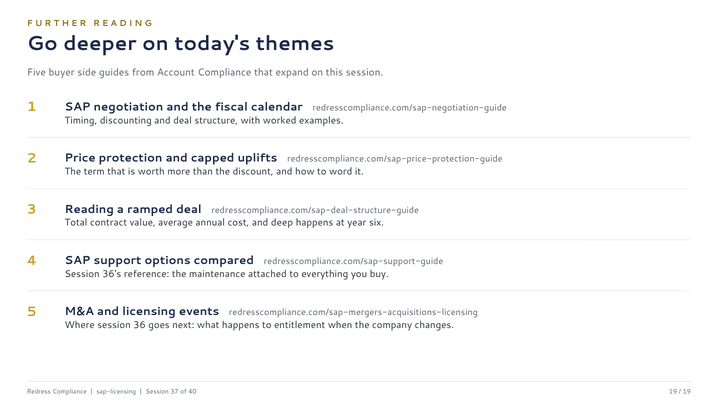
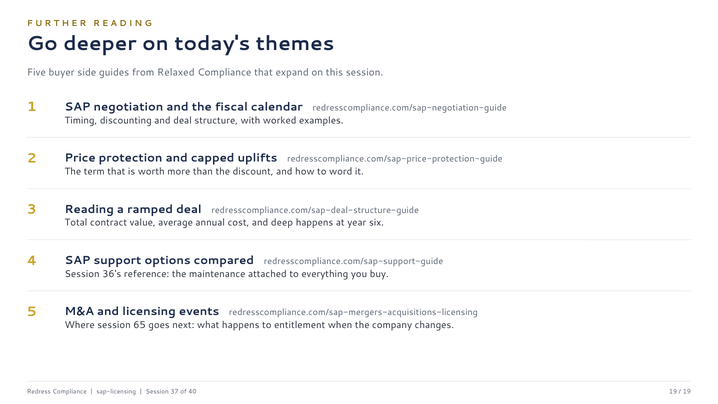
Account: Account -> Relaxed
36: 36 -> 65
